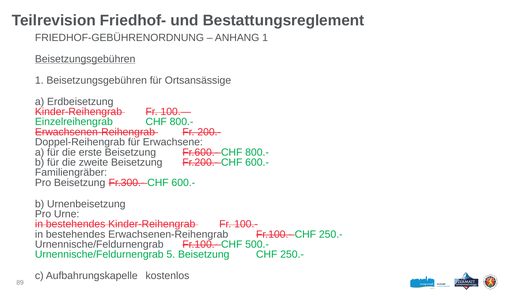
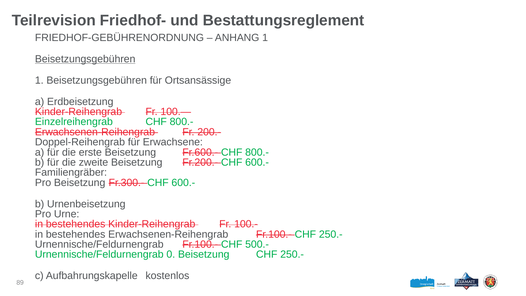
5: 5 -> 0
